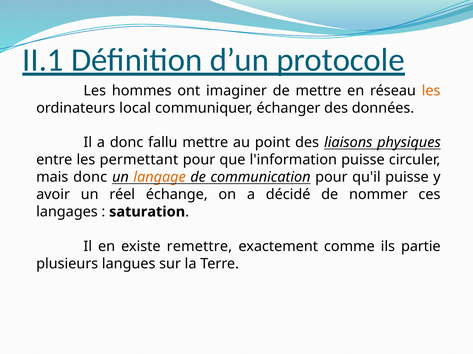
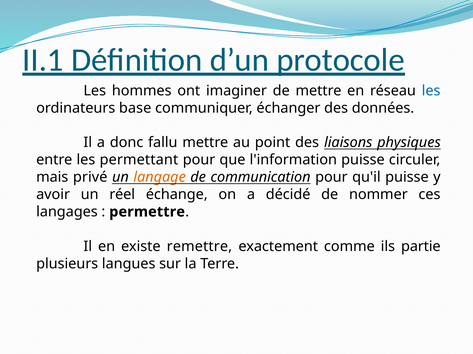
les at (431, 91) colour: orange -> blue
local: local -> base
mais donc: donc -> privé
saturation: saturation -> permettre
